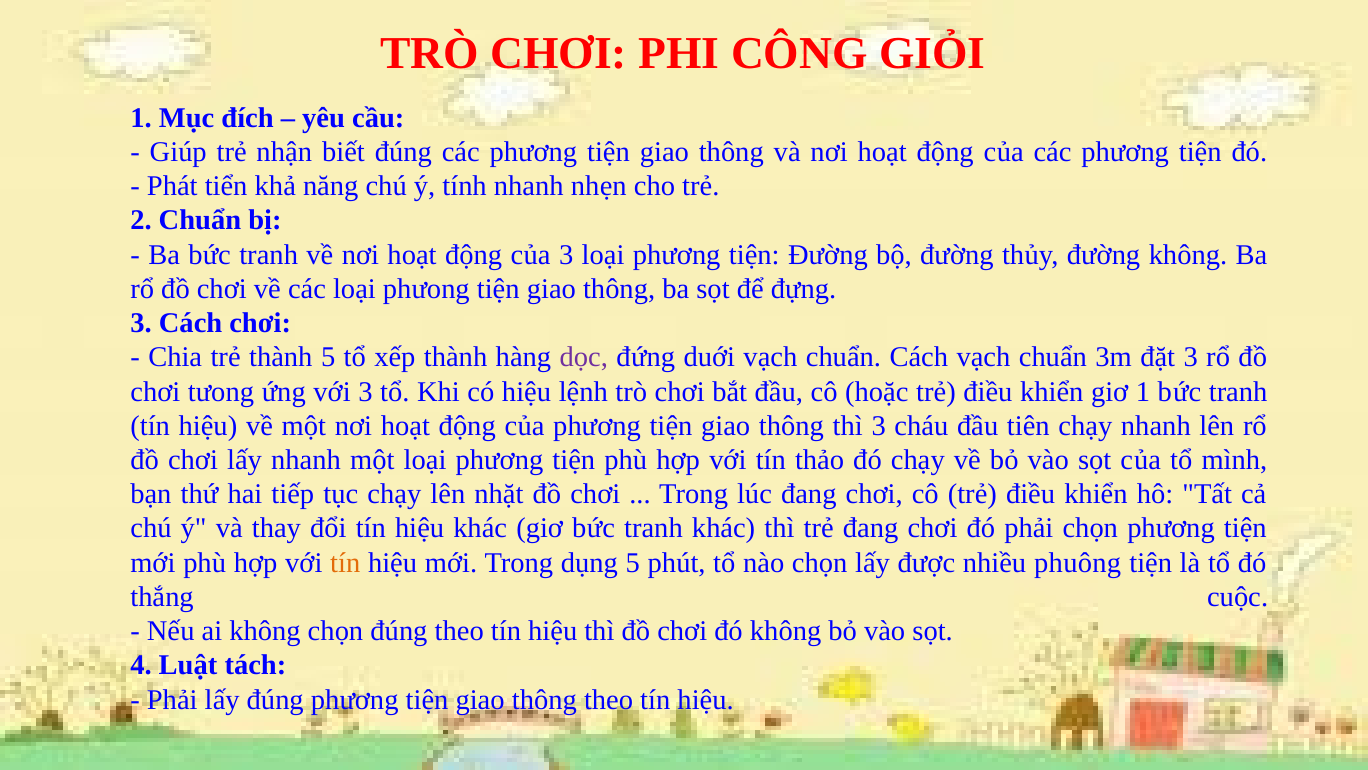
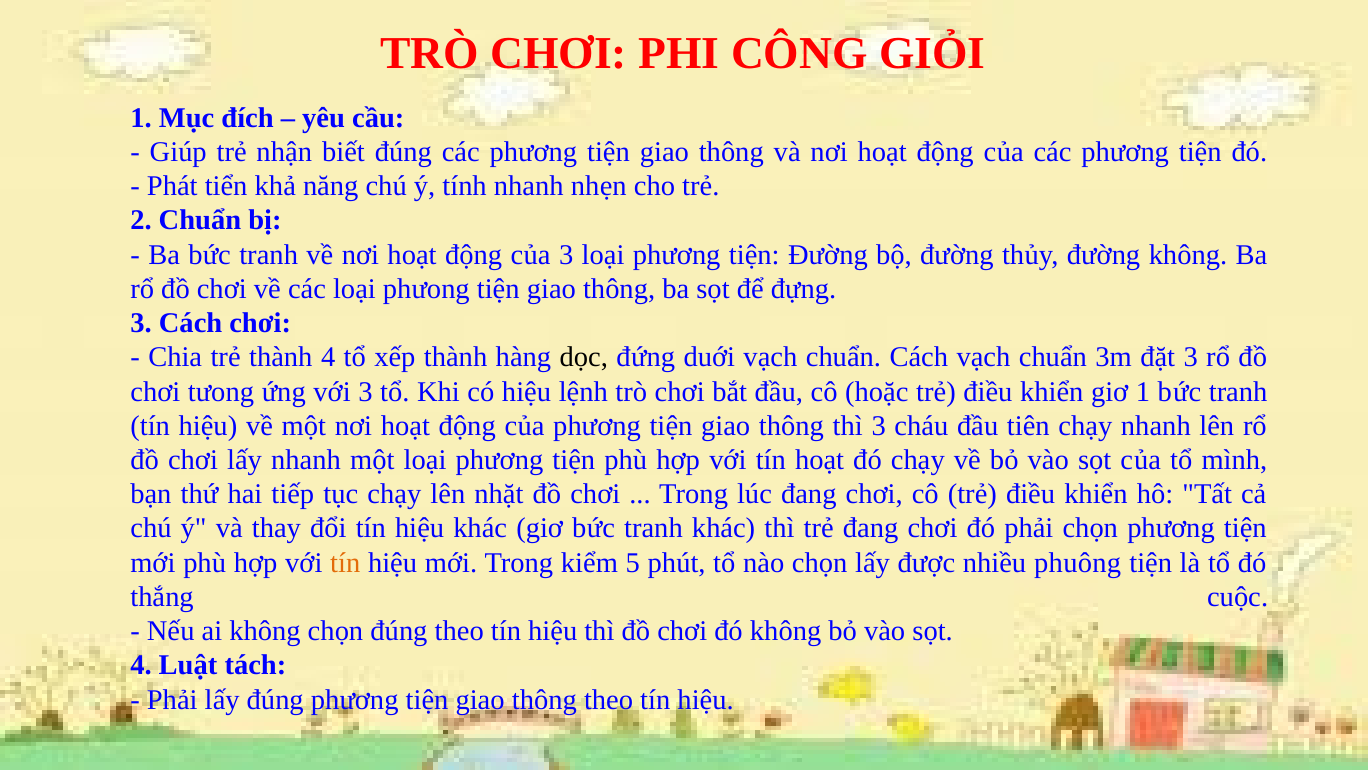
thành 5: 5 -> 4
dọc colour: purple -> black
tín thảo: thảo -> hoạt
dụng: dụng -> kiểm
